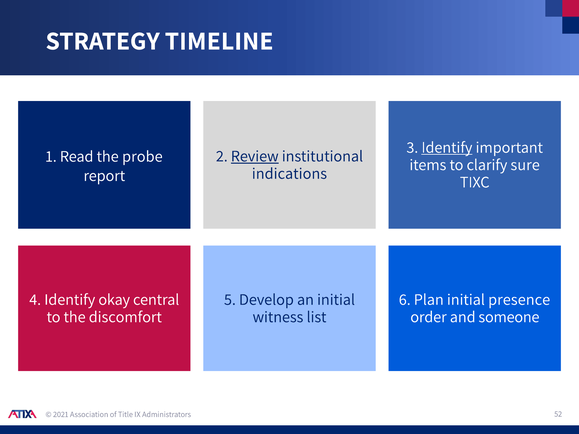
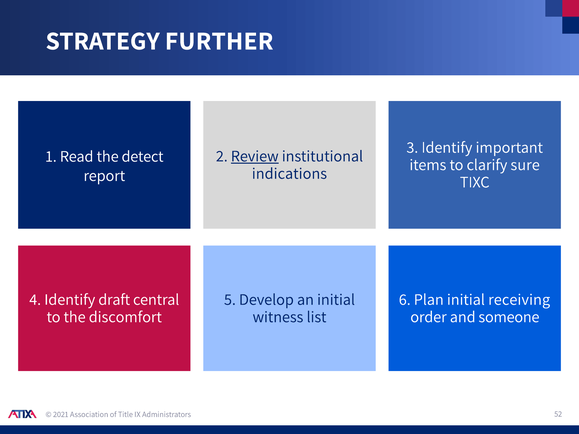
TIMELINE: TIMELINE -> FURTHER
Identify at (447, 148) underline: present -> none
probe: probe -> detect
okay: okay -> draft
presence: presence -> receiving
